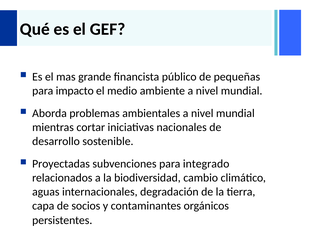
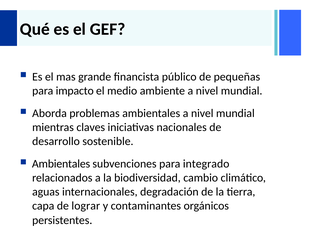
cortar: cortar -> claves
Proyectadas at (61, 164): Proyectadas -> Ambientales
socios: socios -> lograr
